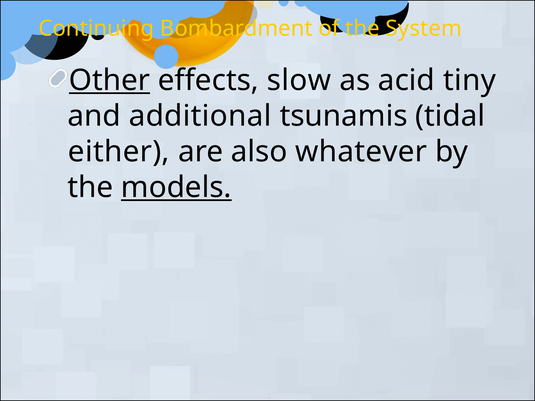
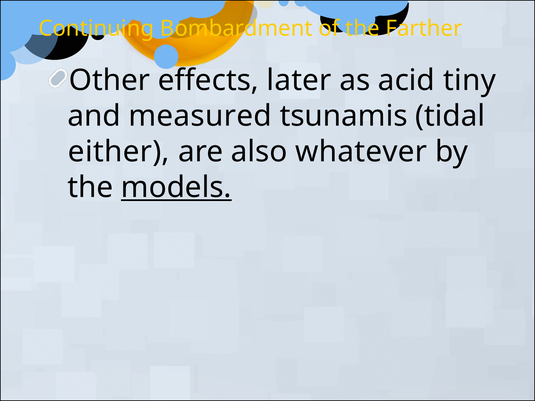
System: System -> Farther
Other underline: present -> none
slow: slow -> later
additional: additional -> measured
